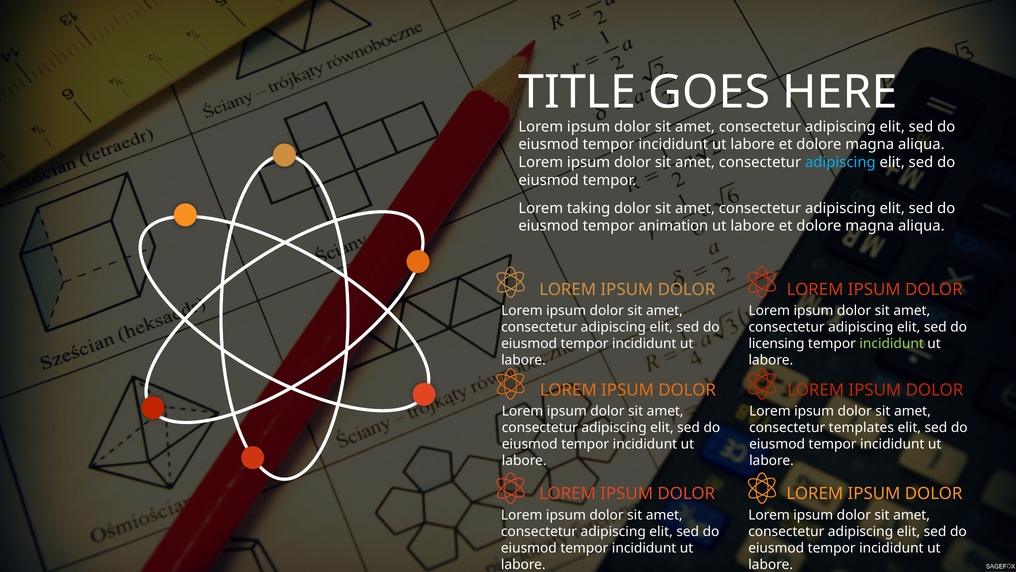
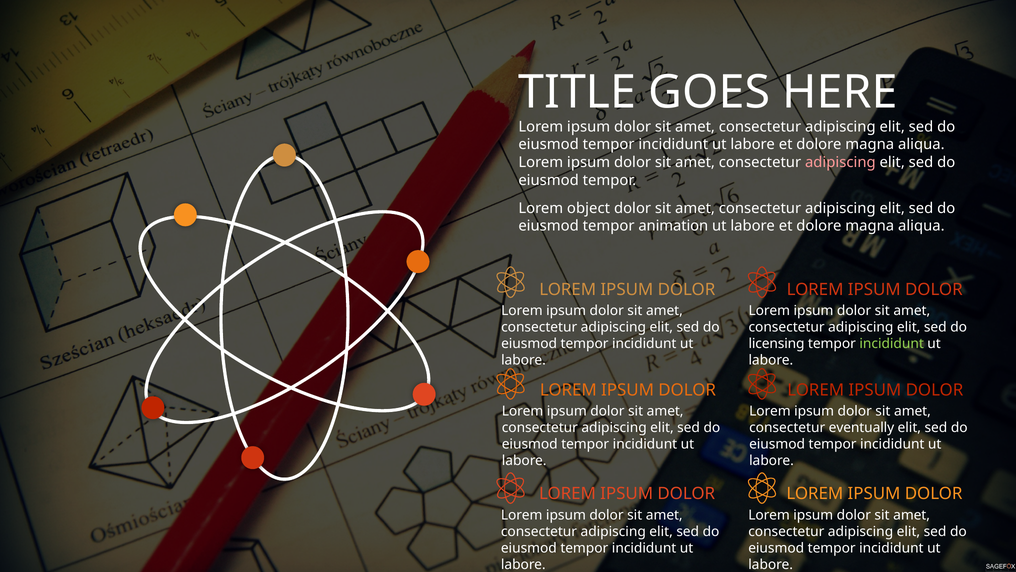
adipiscing at (840, 162) colour: light blue -> pink
taking: taking -> object
templates: templates -> eventually
